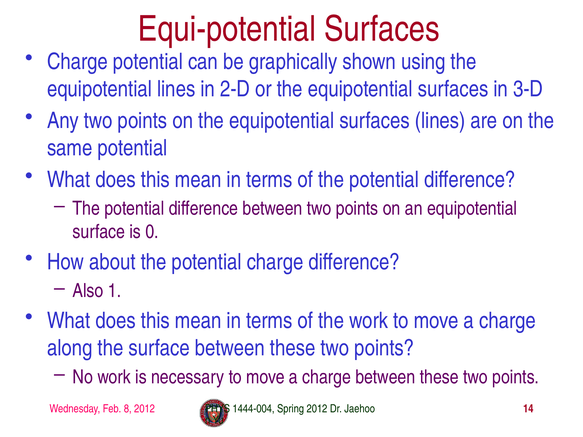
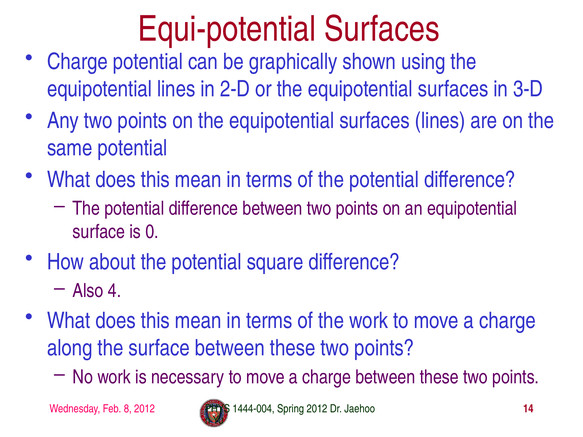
potential charge: charge -> square
1: 1 -> 4
